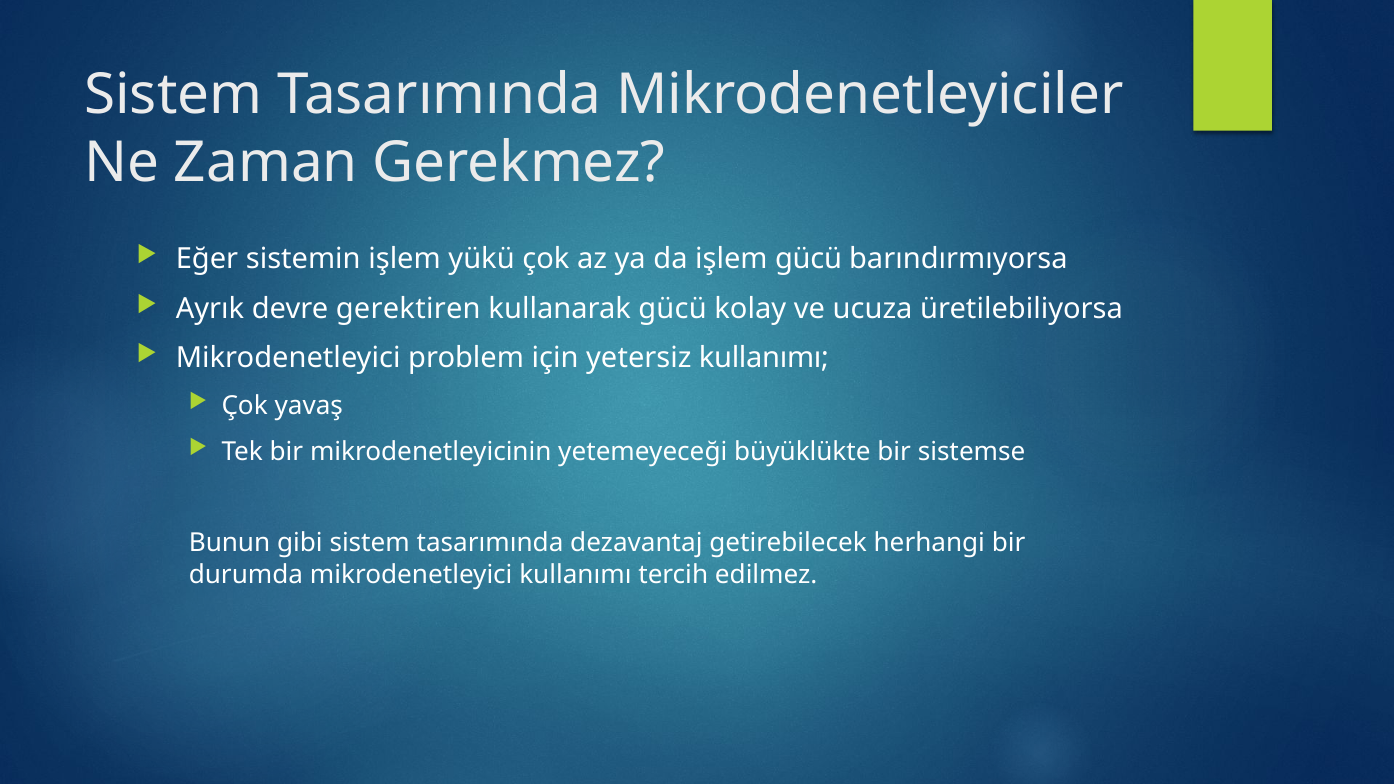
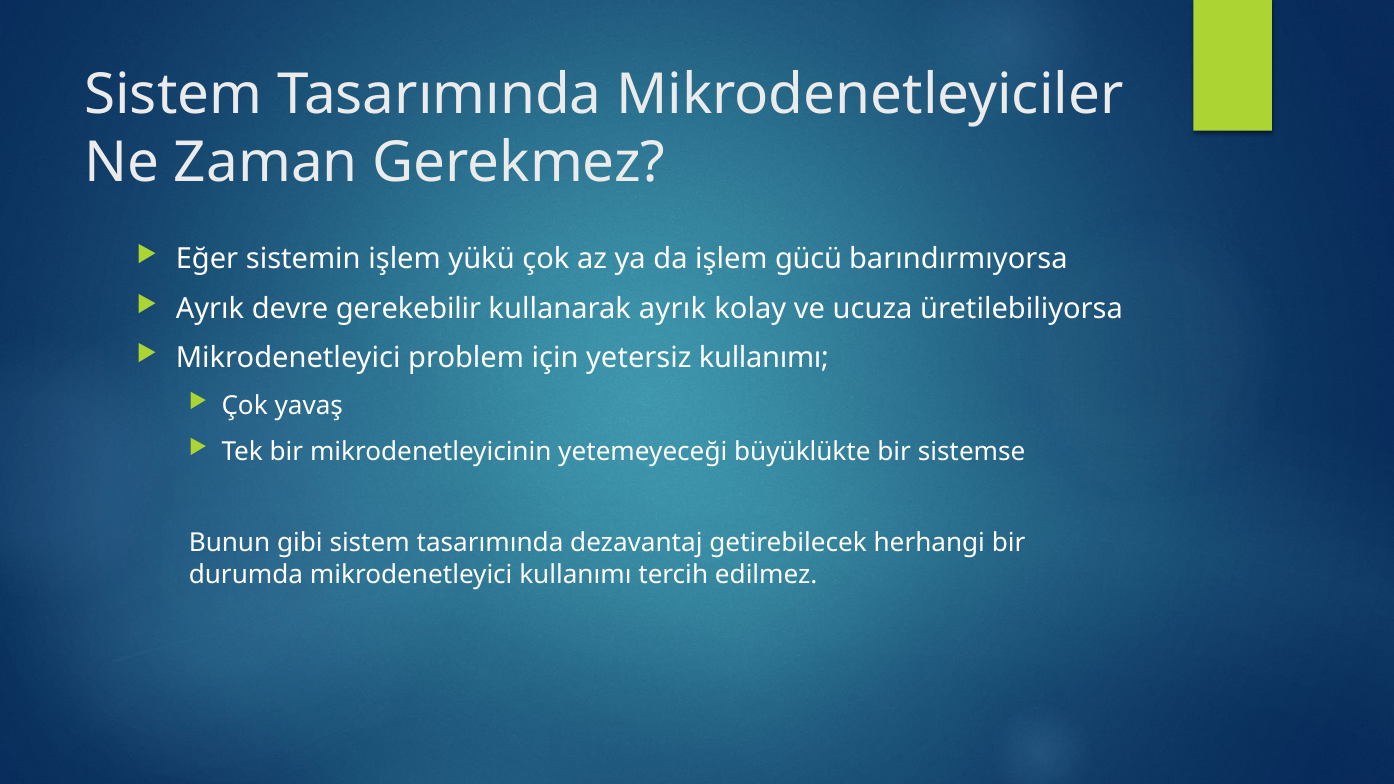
gerektiren: gerektiren -> gerekebilir
kullanarak gücü: gücü -> ayrık
